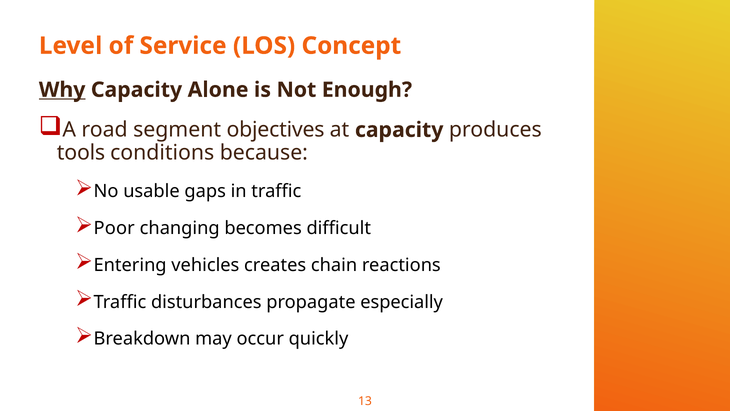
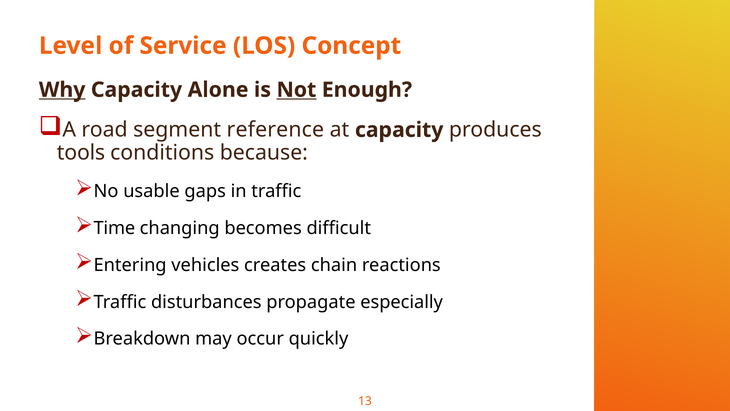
Not underline: none -> present
objectives: objectives -> reference
Poor: Poor -> Time
